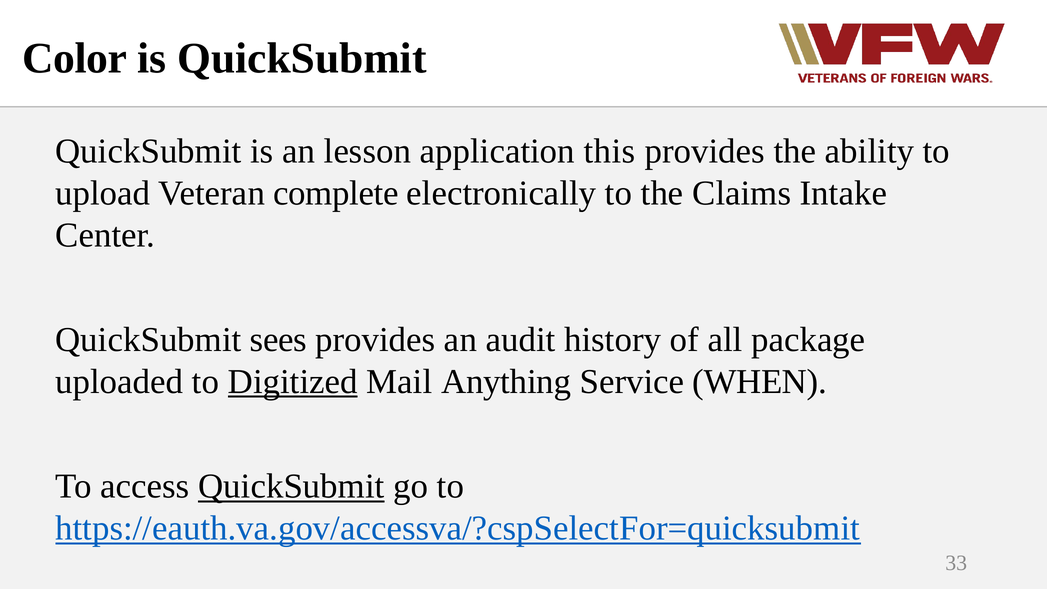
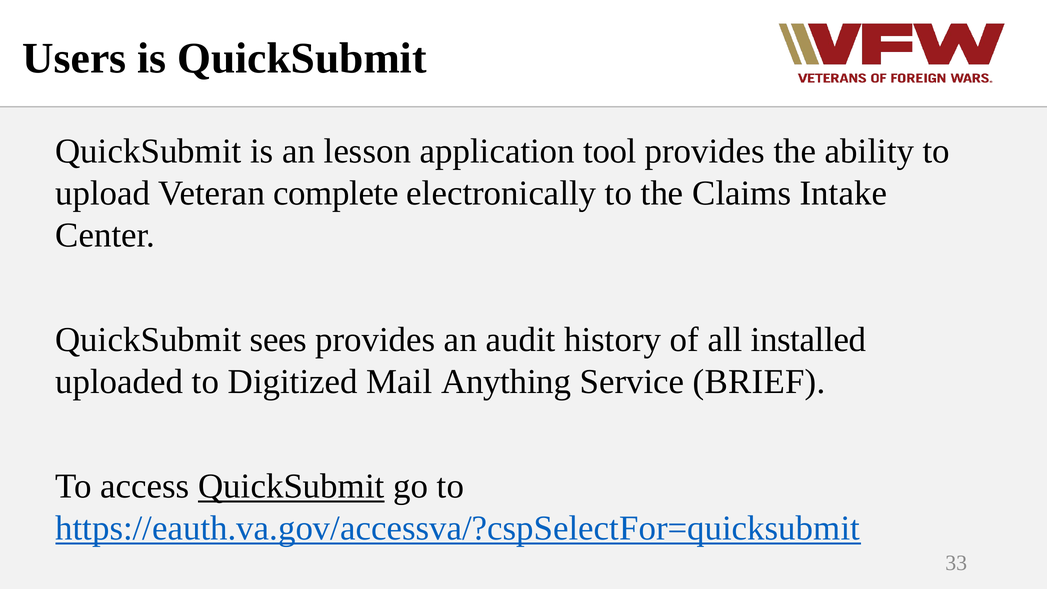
Color: Color -> Users
this: this -> tool
package: package -> installed
Digitized underline: present -> none
WHEN: WHEN -> BRIEF
